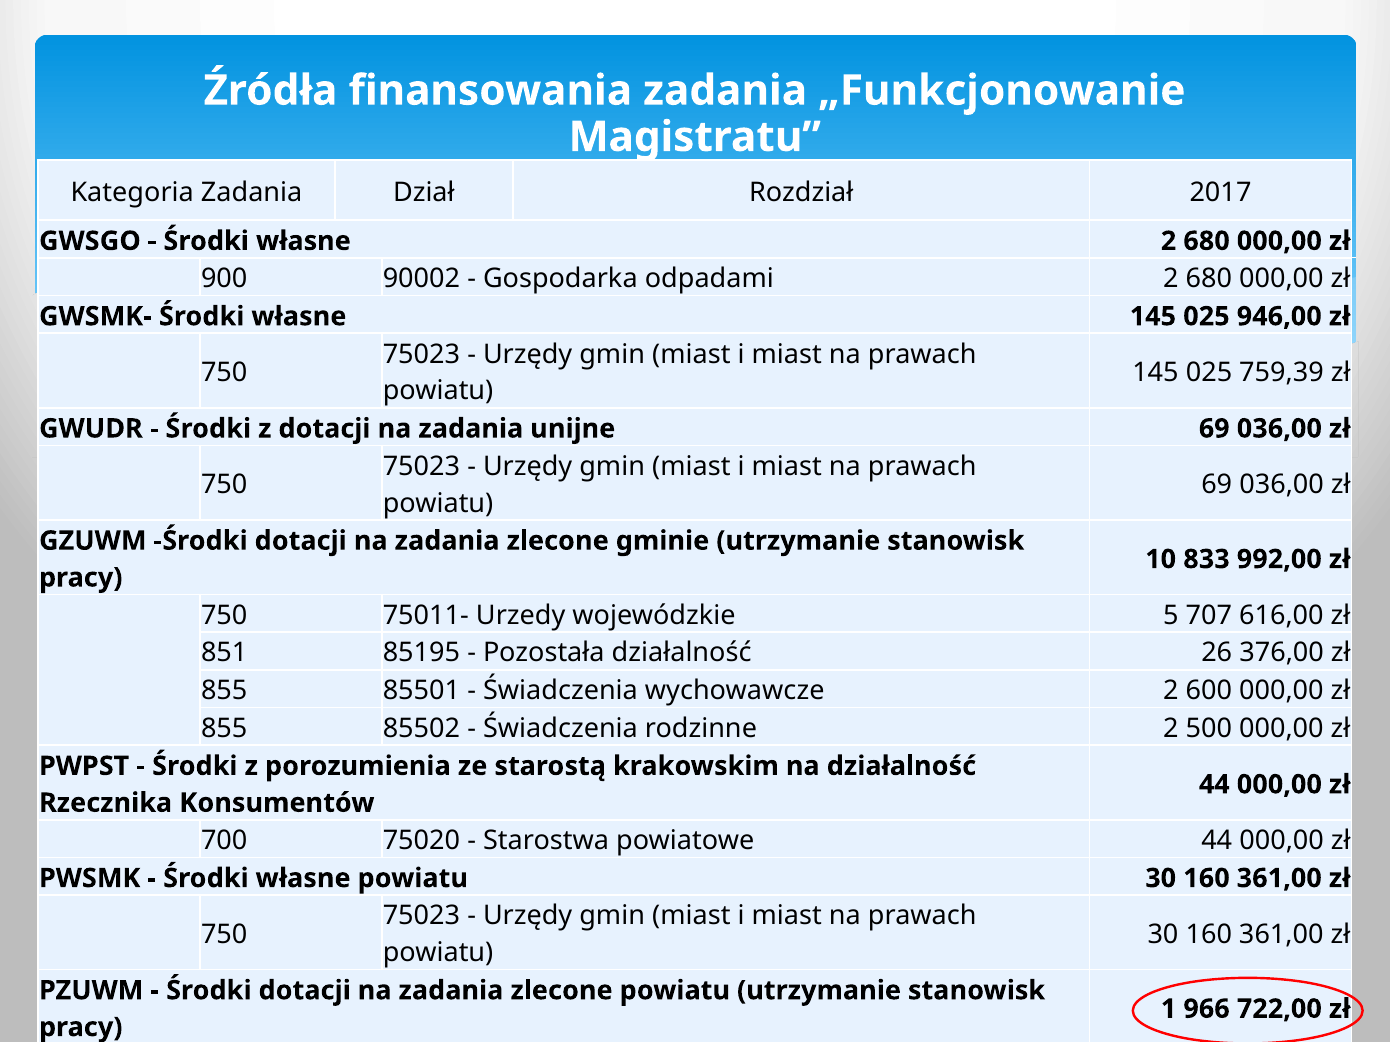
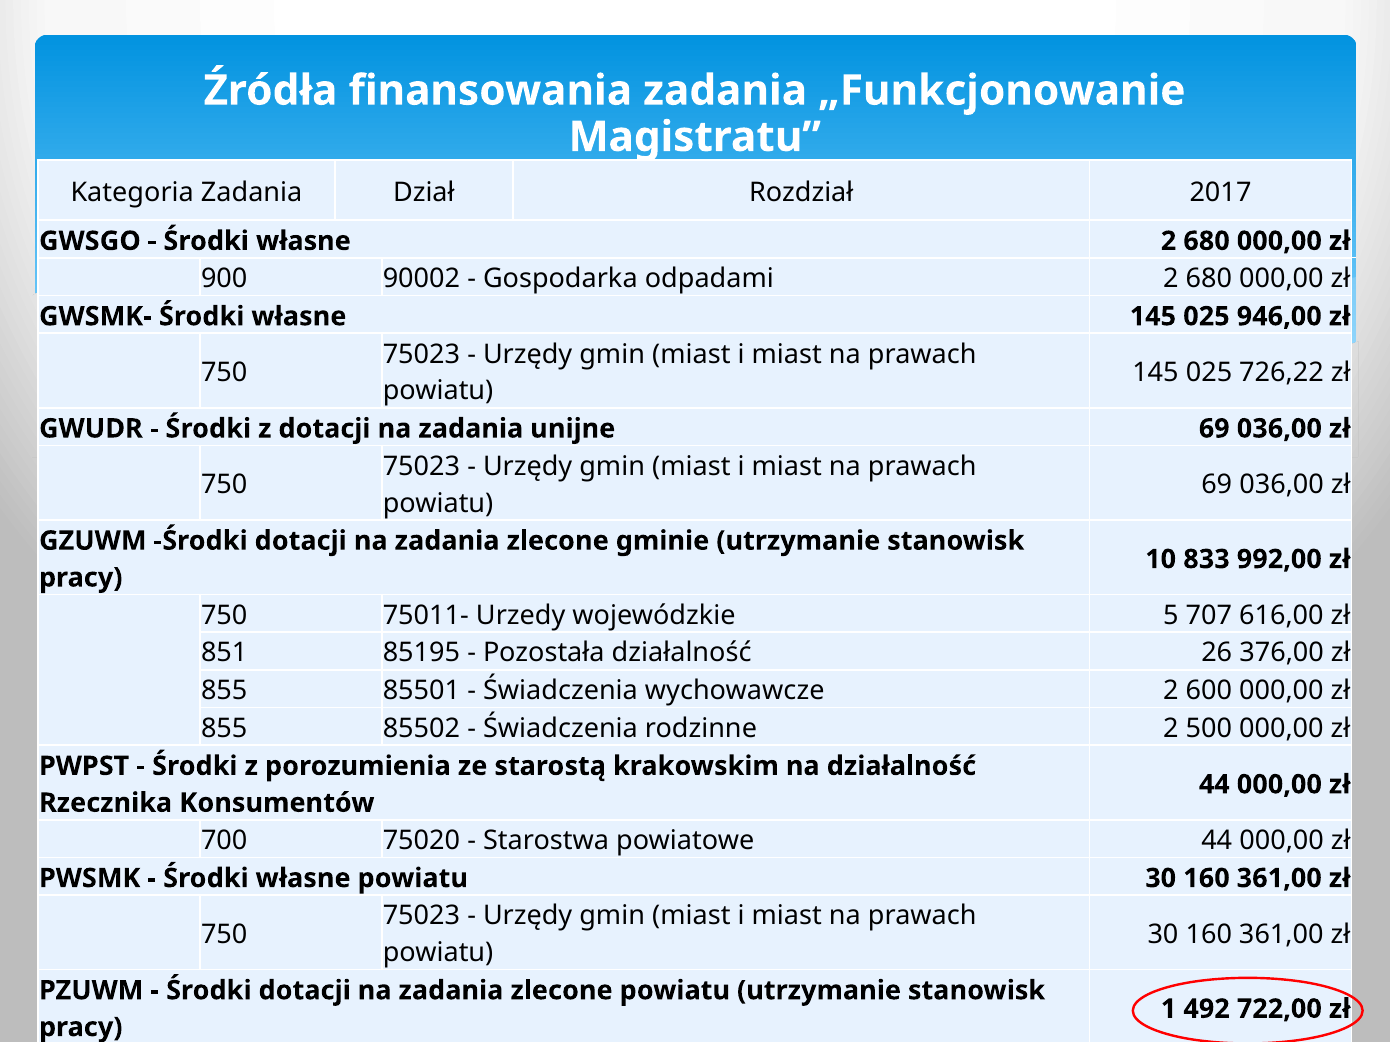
759,39: 759,39 -> 726,22
966: 966 -> 492
